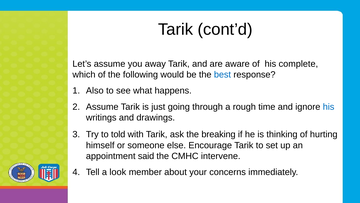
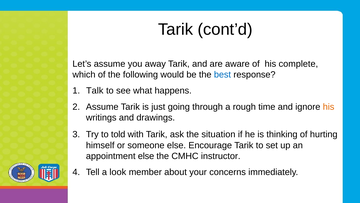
Also: Also -> Talk
his at (329, 107) colour: blue -> orange
breaking: breaking -> situation
appointment said: said -> else
intervene: intervene -> instructor
